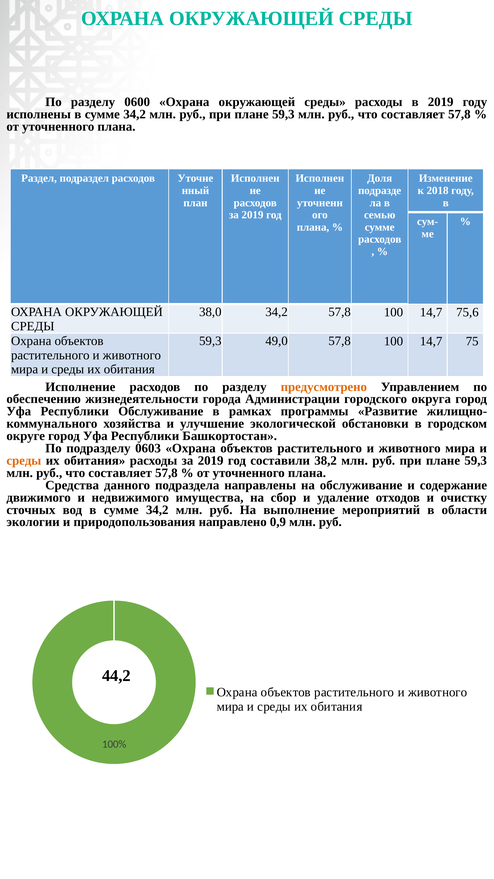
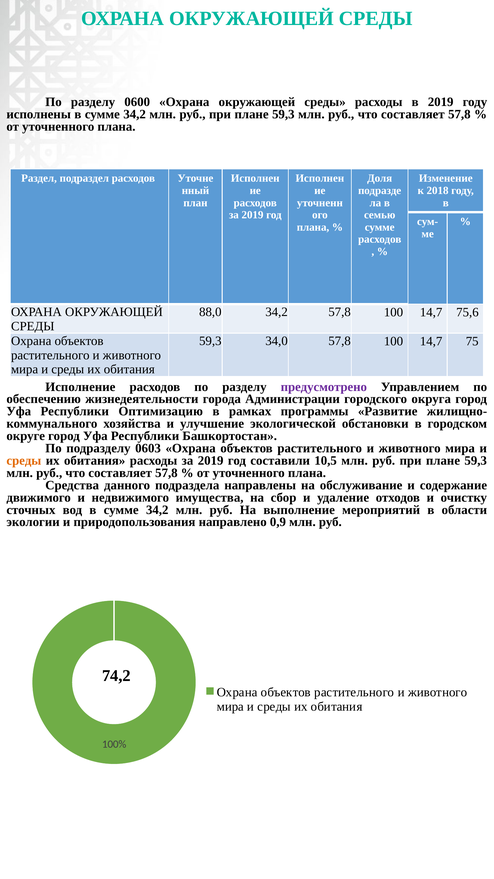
38,0: 38,0 -> 88,0
49,0: 49,0 -> 34,0
предусмотрено colour: orange -> purple
Республики Обслуживание: Обслуживание -> Оптимизацию
38,2: 38,2 -> 10,5
44,2: 44,2 -> 74,2
